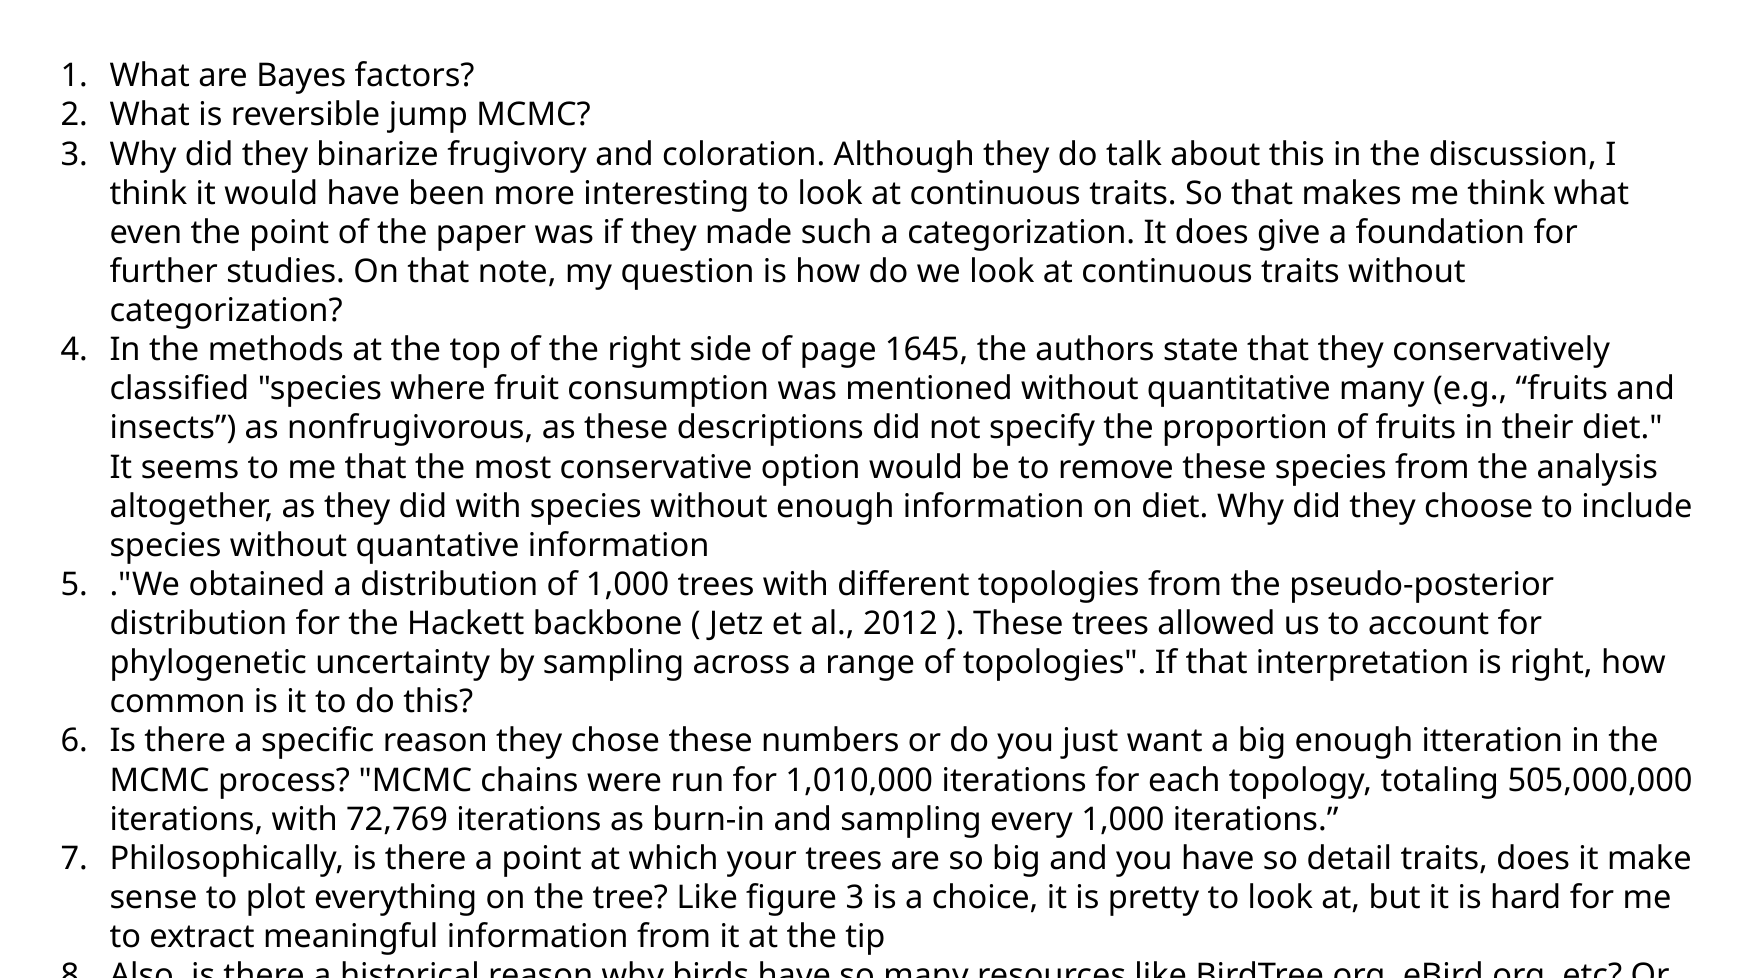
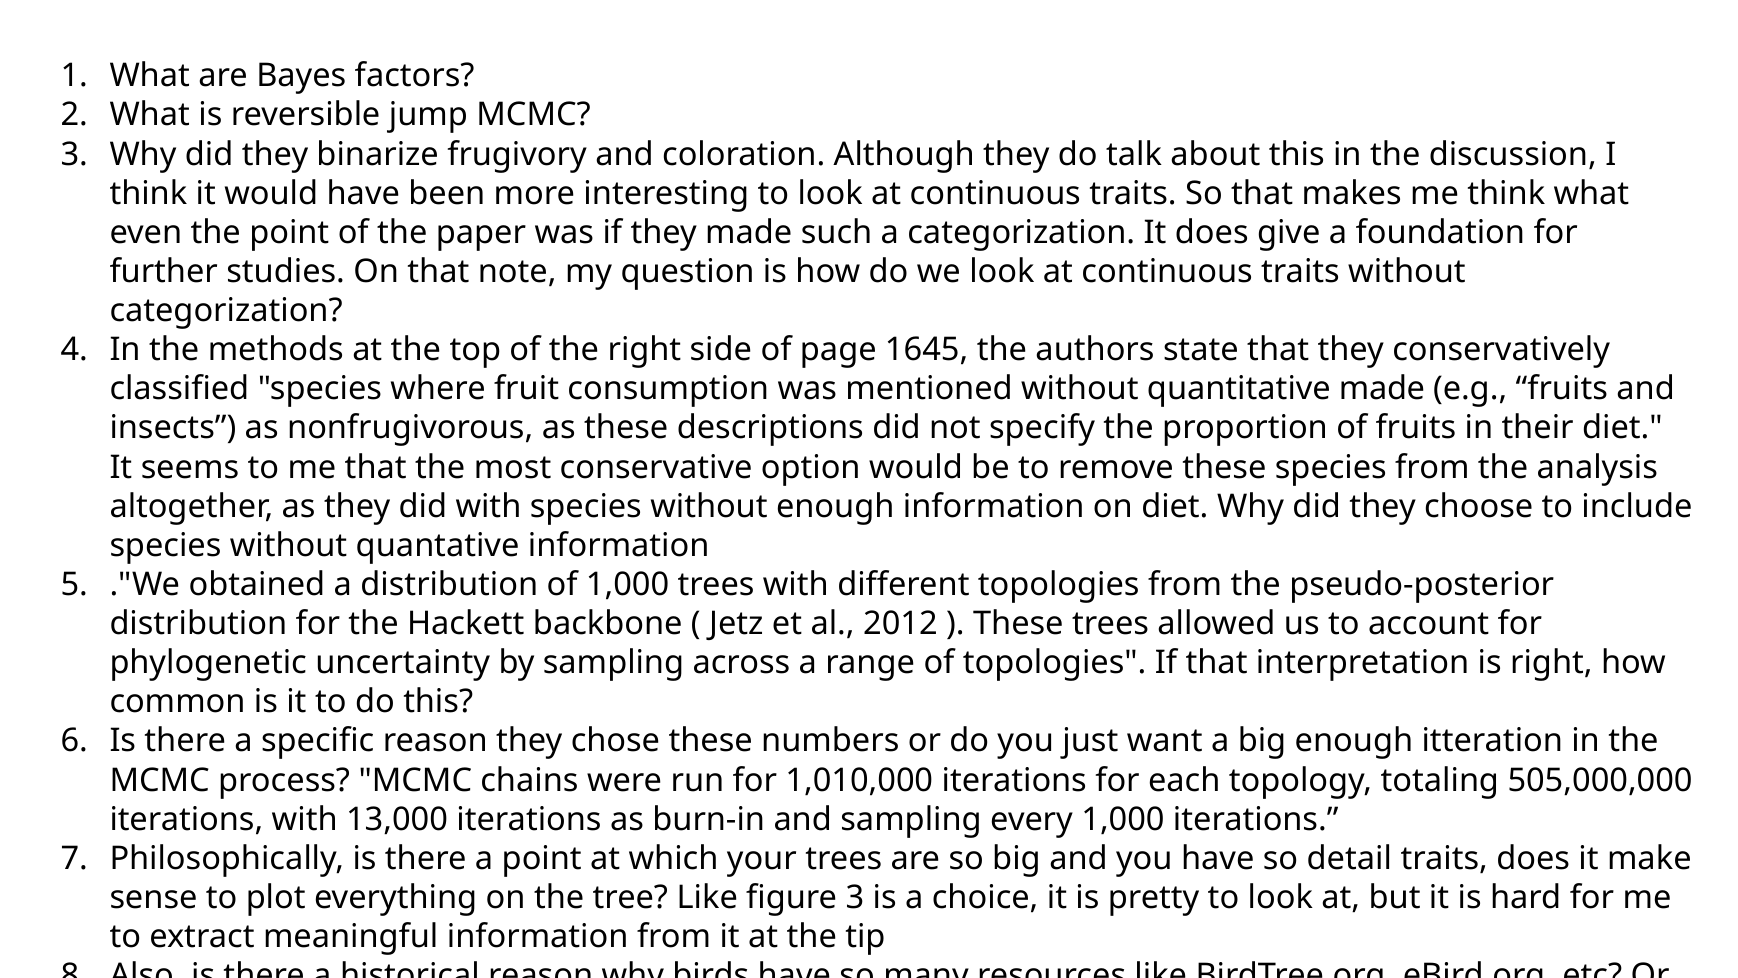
quantitative many: many -> made
72,769: 72,769 -> 13,000
